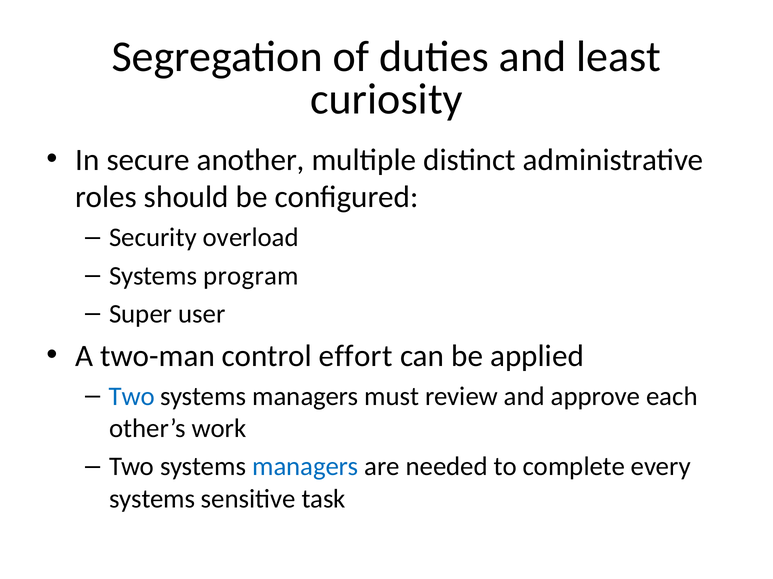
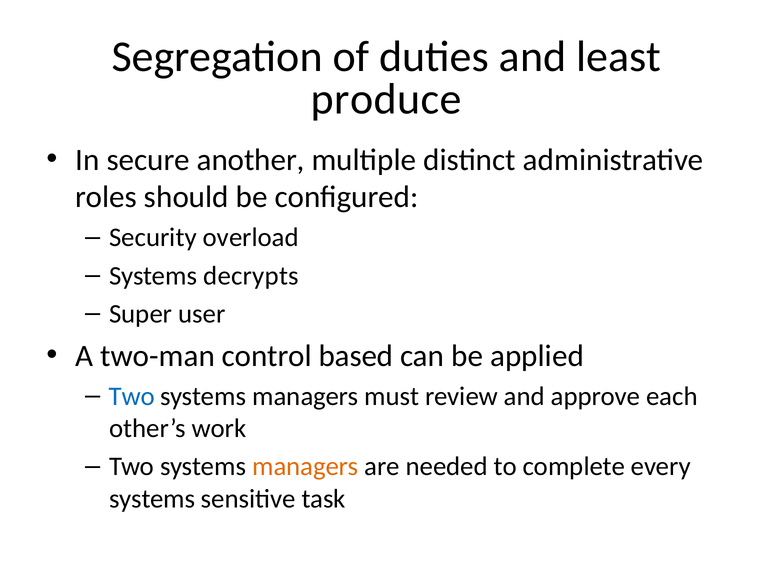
curiosity: curiosity -> produce
program: program -> decrypts
effort: effort -> based
managers at (305, 467) colour: blue -> orange
